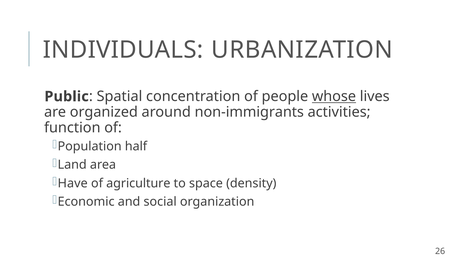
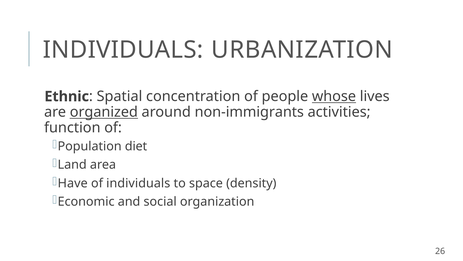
Public: Public -> Ethnic
organized underline: none -> present
half: half -> diet
of agriculture: agriculture -> individuals
